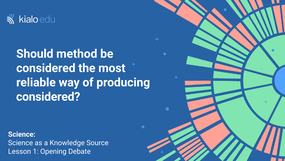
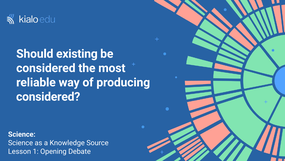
method: method -> existing
